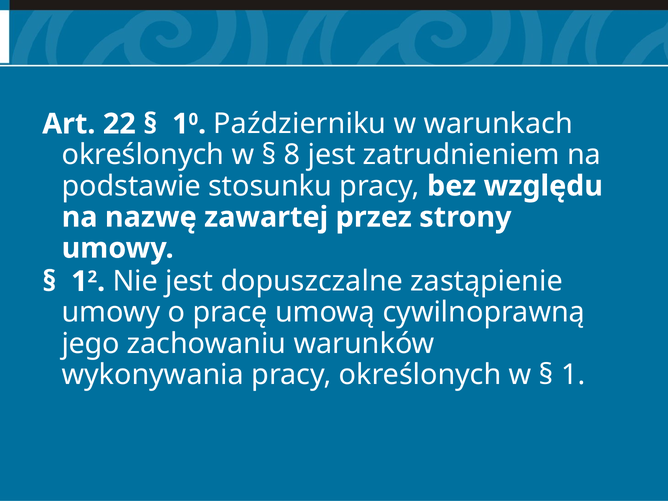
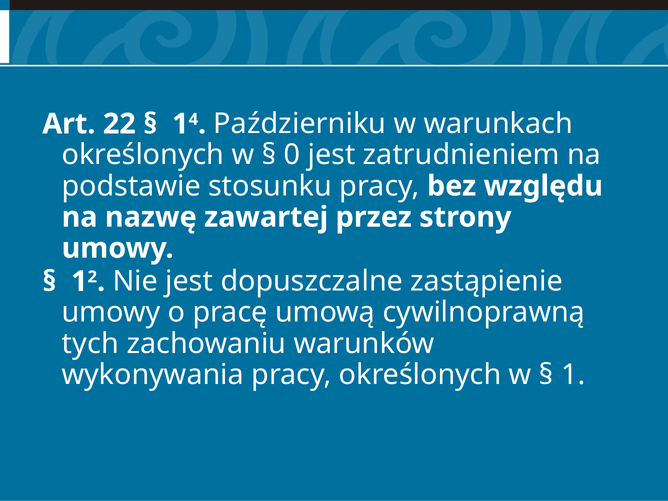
0: 0 -> 4
8: 8 -> 0
jego: jego -> tych
